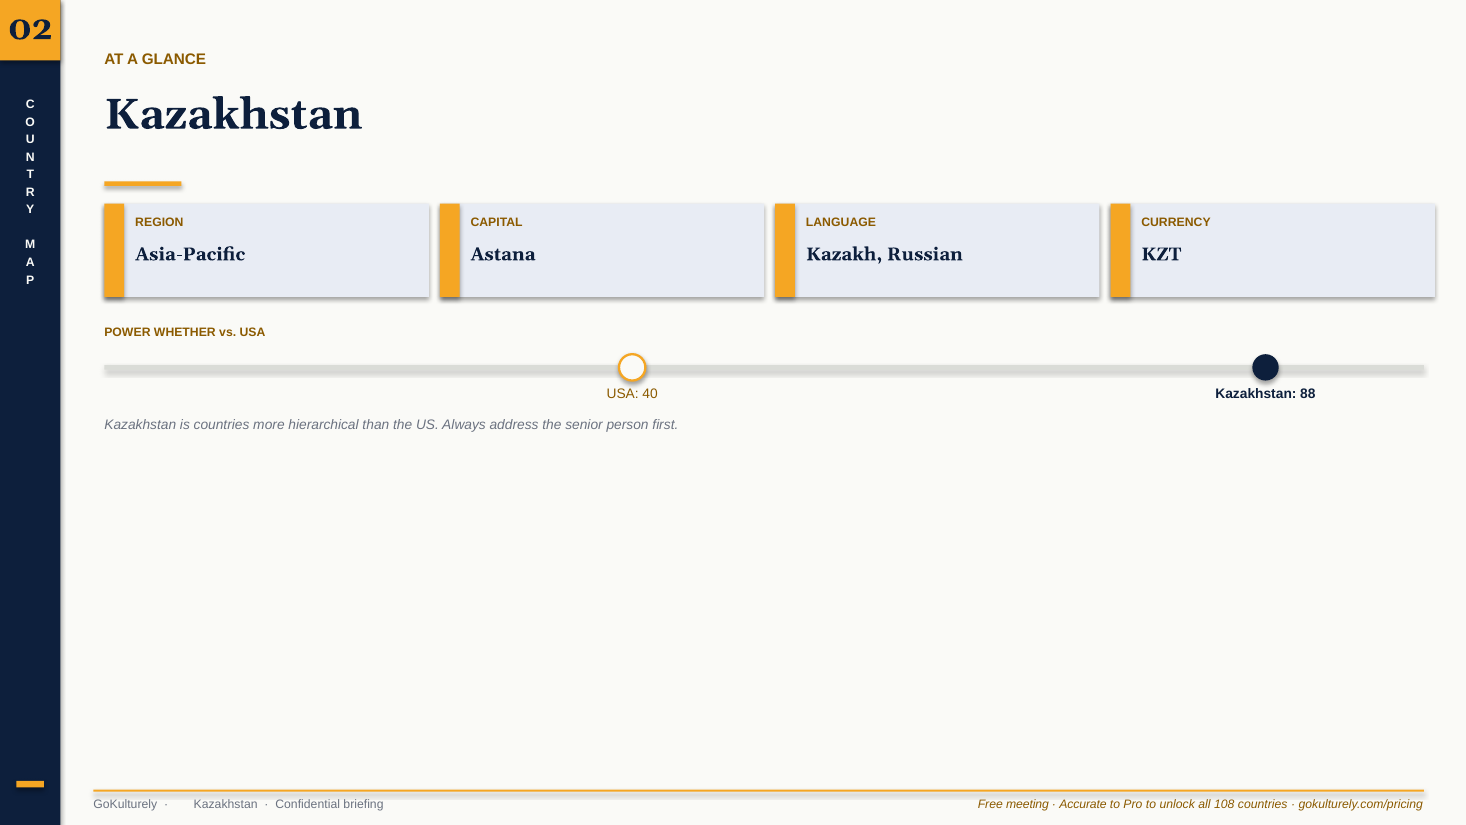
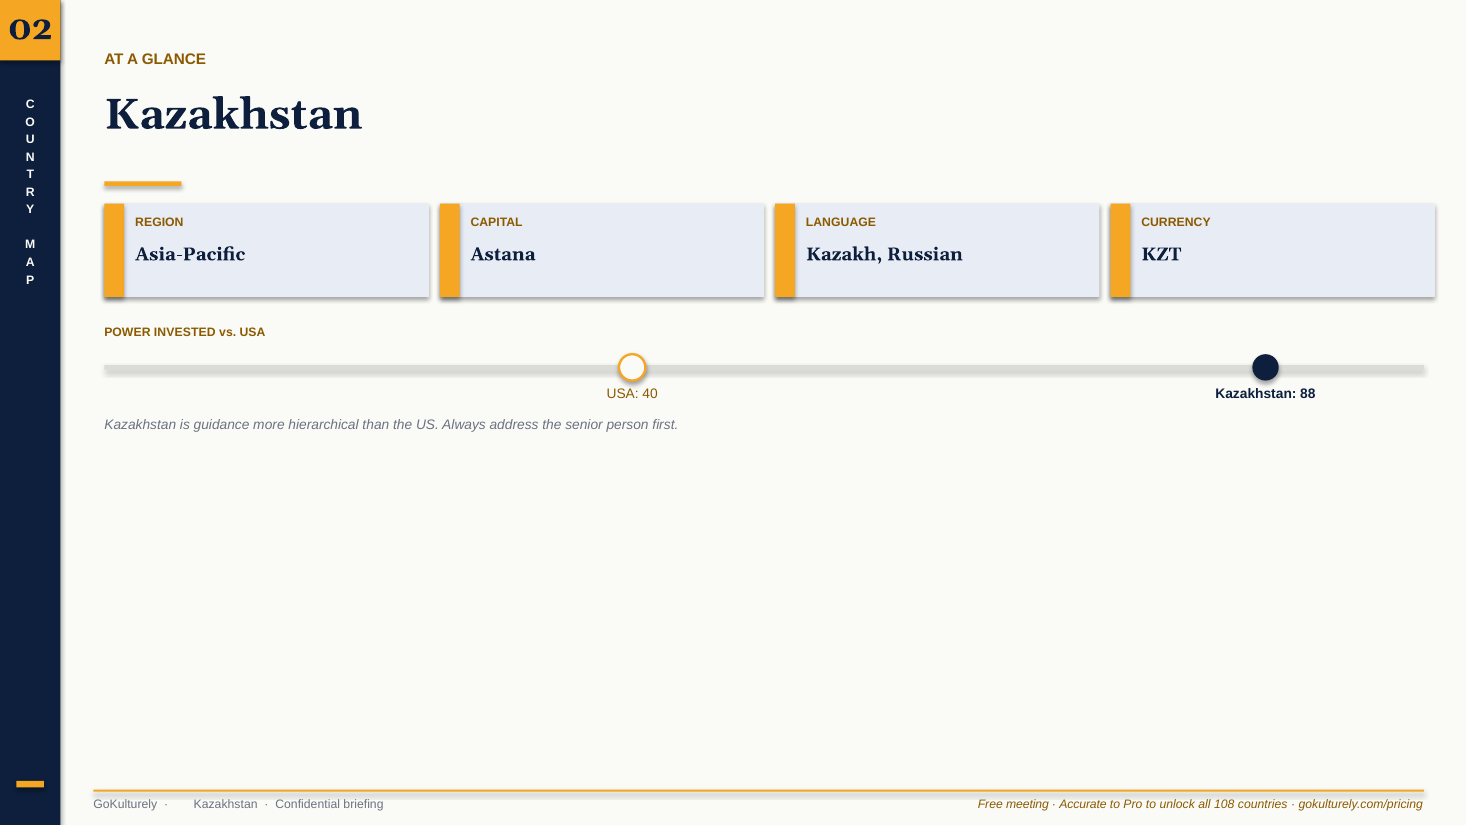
WHETHER: WHETHER -> INVESTED
is countries: countries -> guidance
